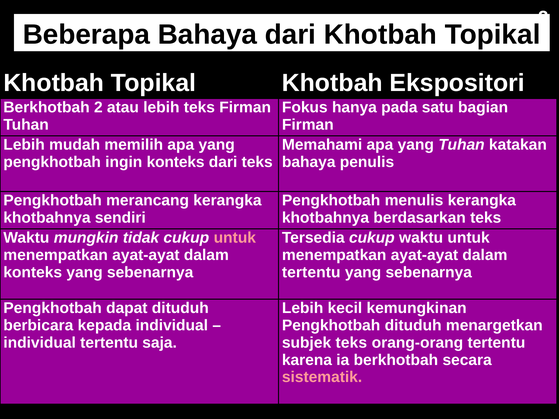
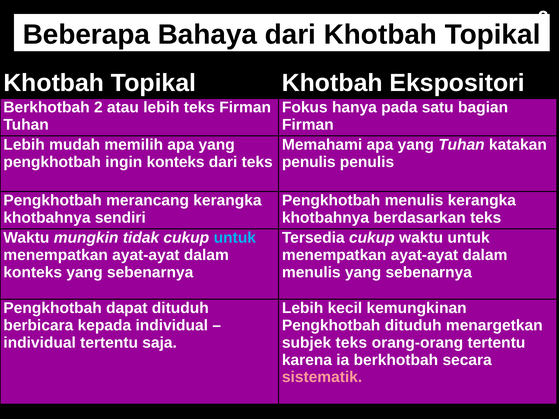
bahaya at (309, 162): bahaya -> penulis
untuk at (235, 238) colour: pink -> light blue
tertentu at (311, 273): tertentu -> menulis
